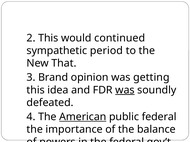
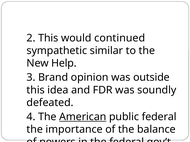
period: period -> similar
That: That -> Help
getting: getting -> outside
was at (125, 90) underline: present -> none
